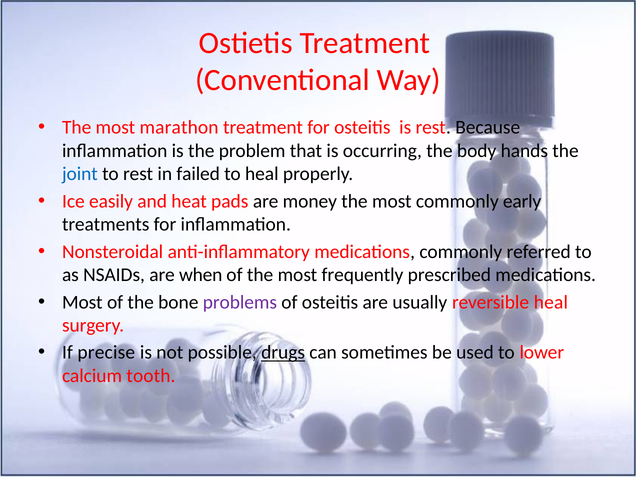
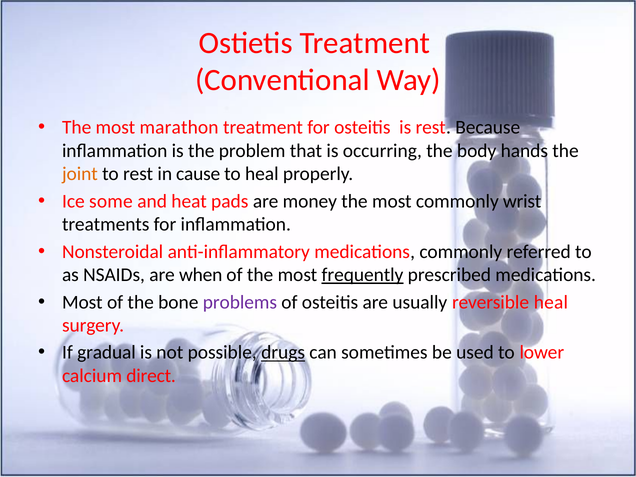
joint colour: blue -> orange
failed: failed -> cause
easily: easily -> some
early: early -> wrist
frequently underline: none -> present
precise: precise -> gradual
tooth: tooth -> direct
